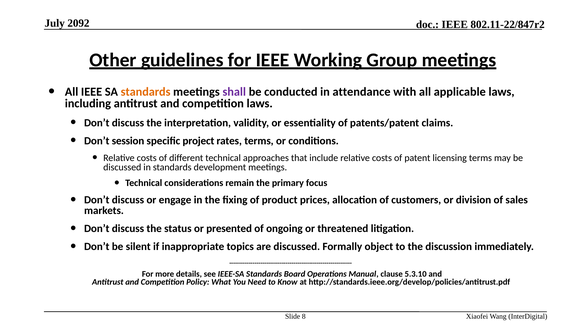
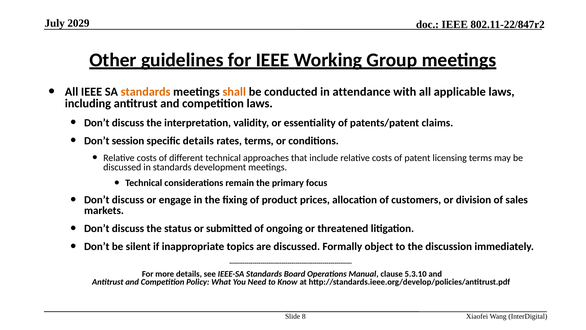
2092: 2092 -> 2029
shall colour: purple -> orange
specific project: project -> details
presented: presented -> submitted
